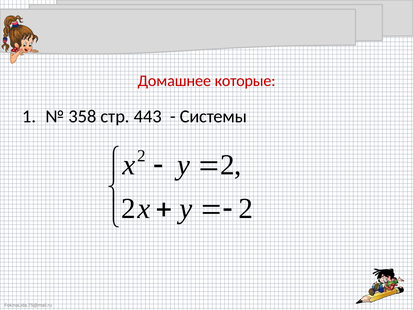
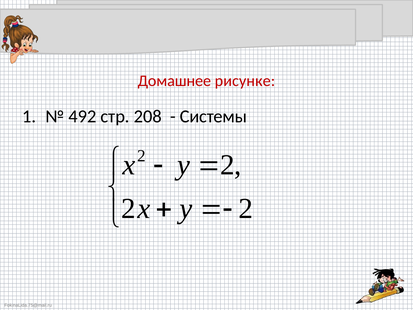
которые: которые -> рисунке
358: 358 -> 492
443: 443 -> 208
